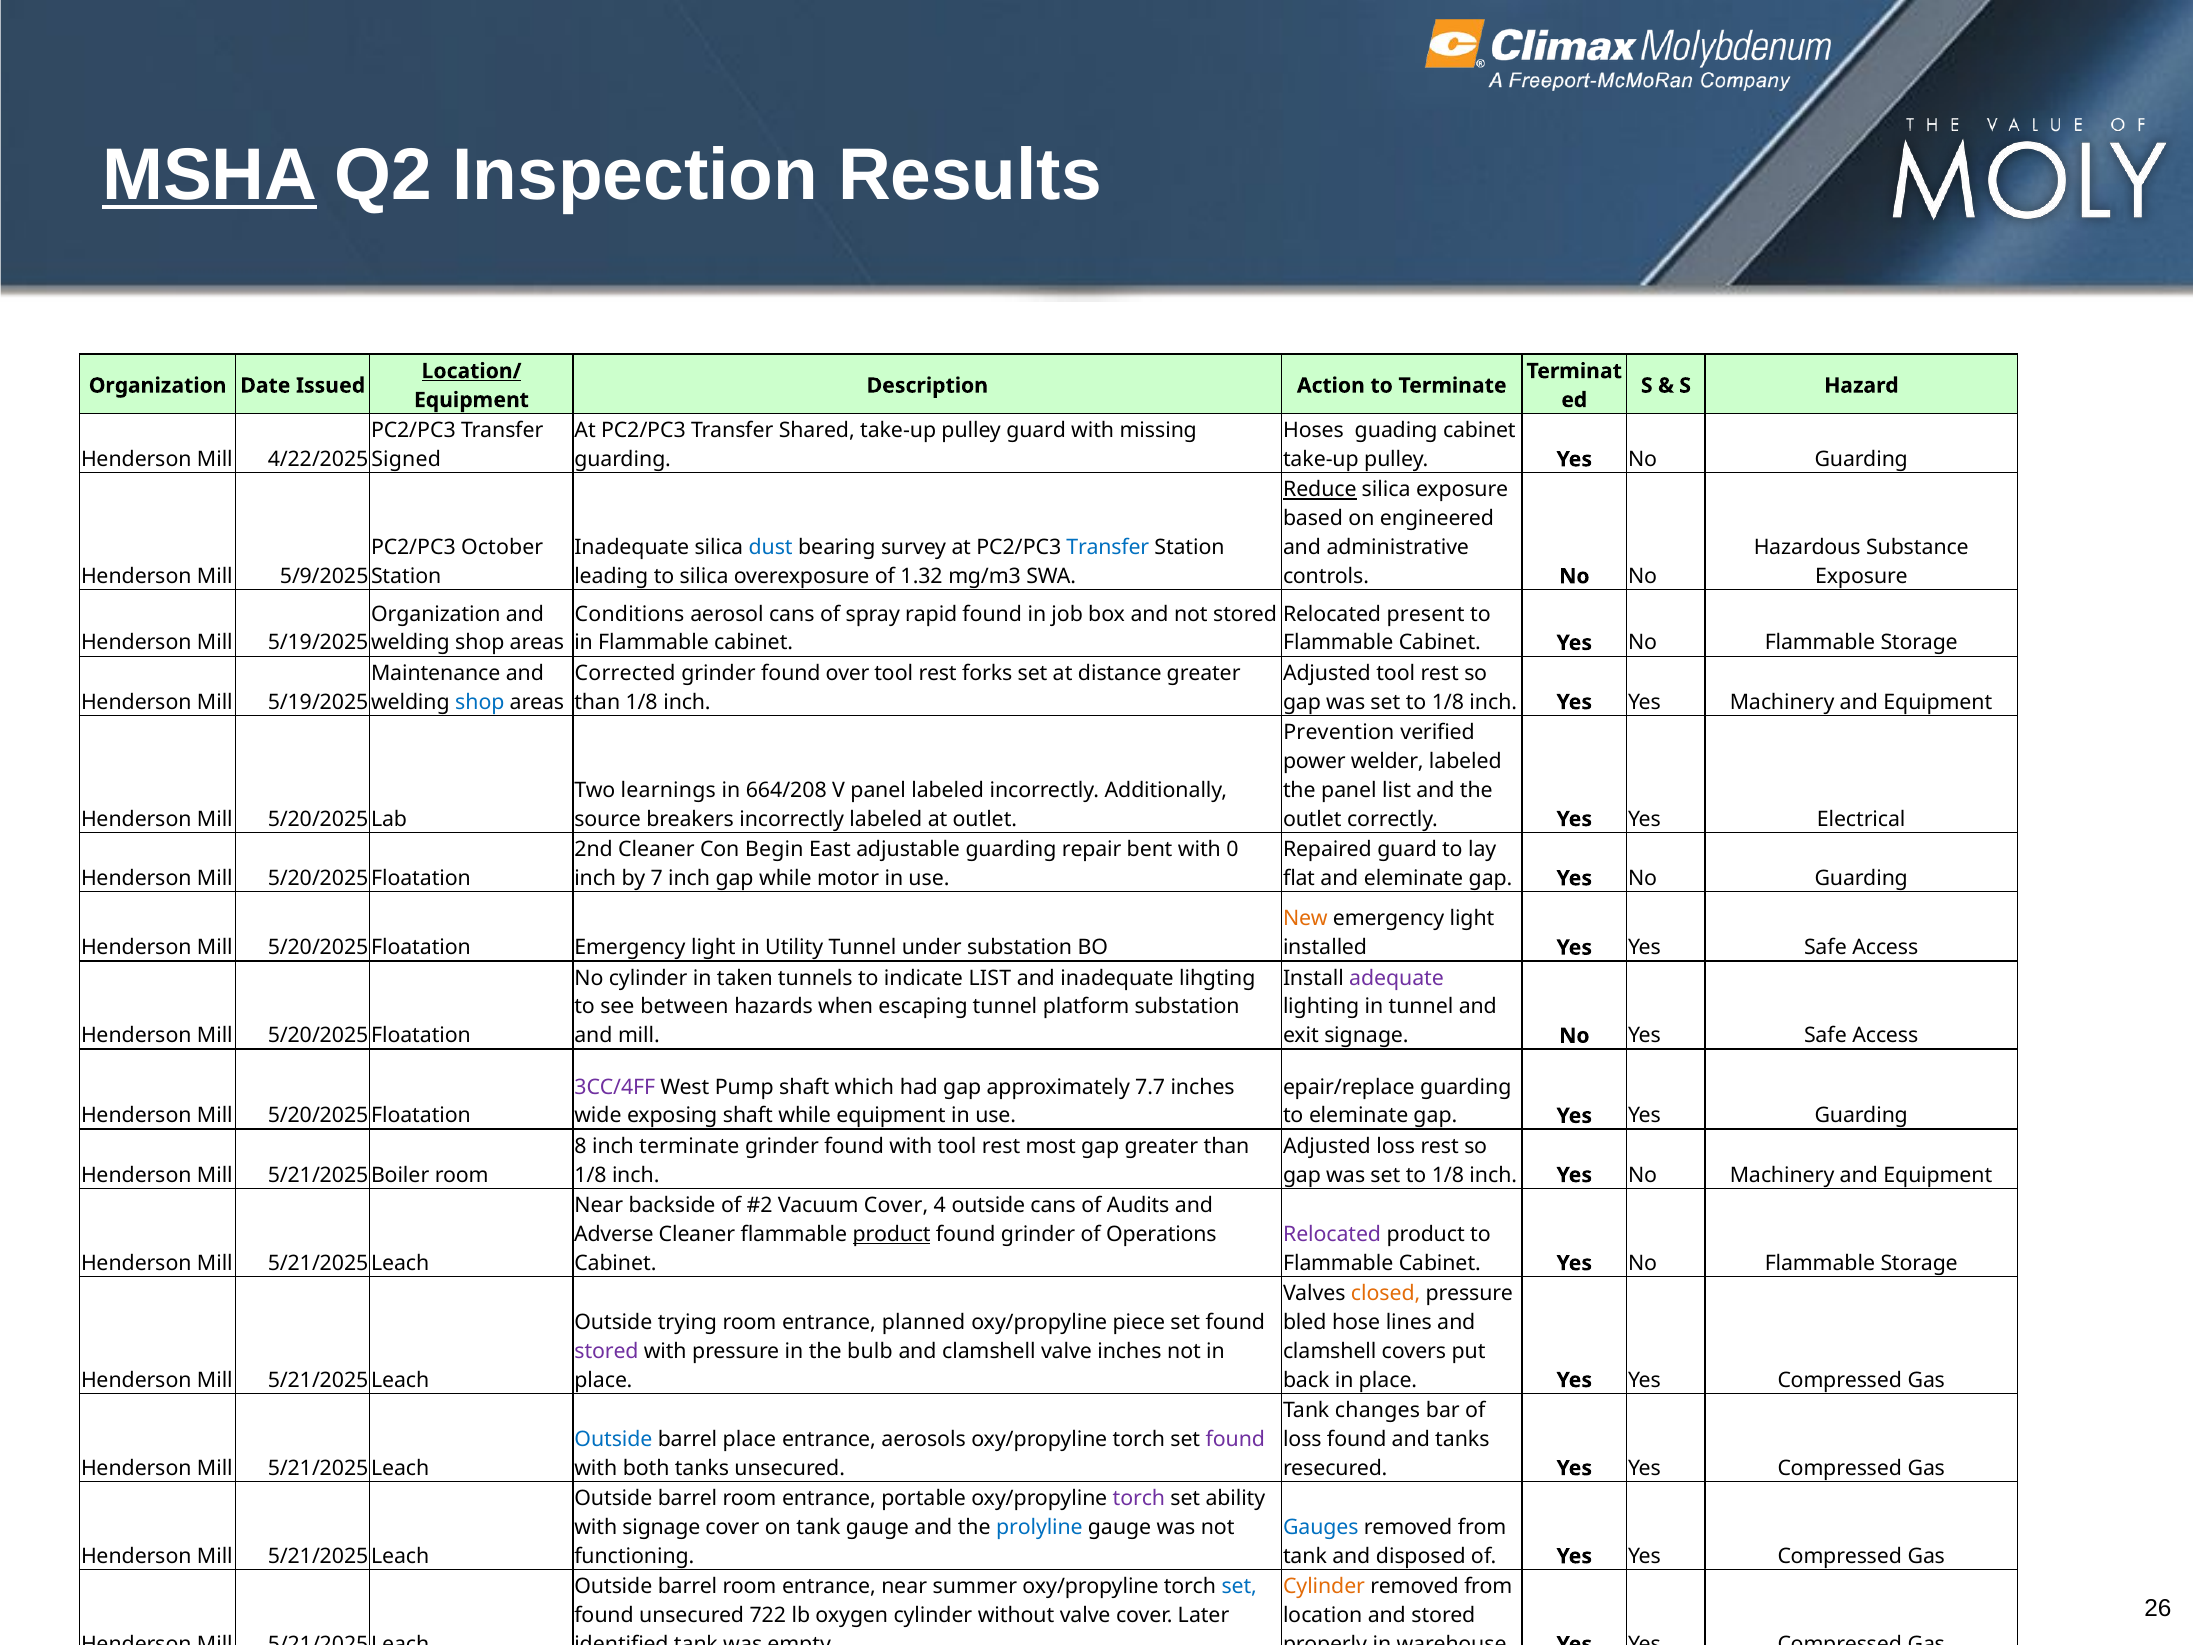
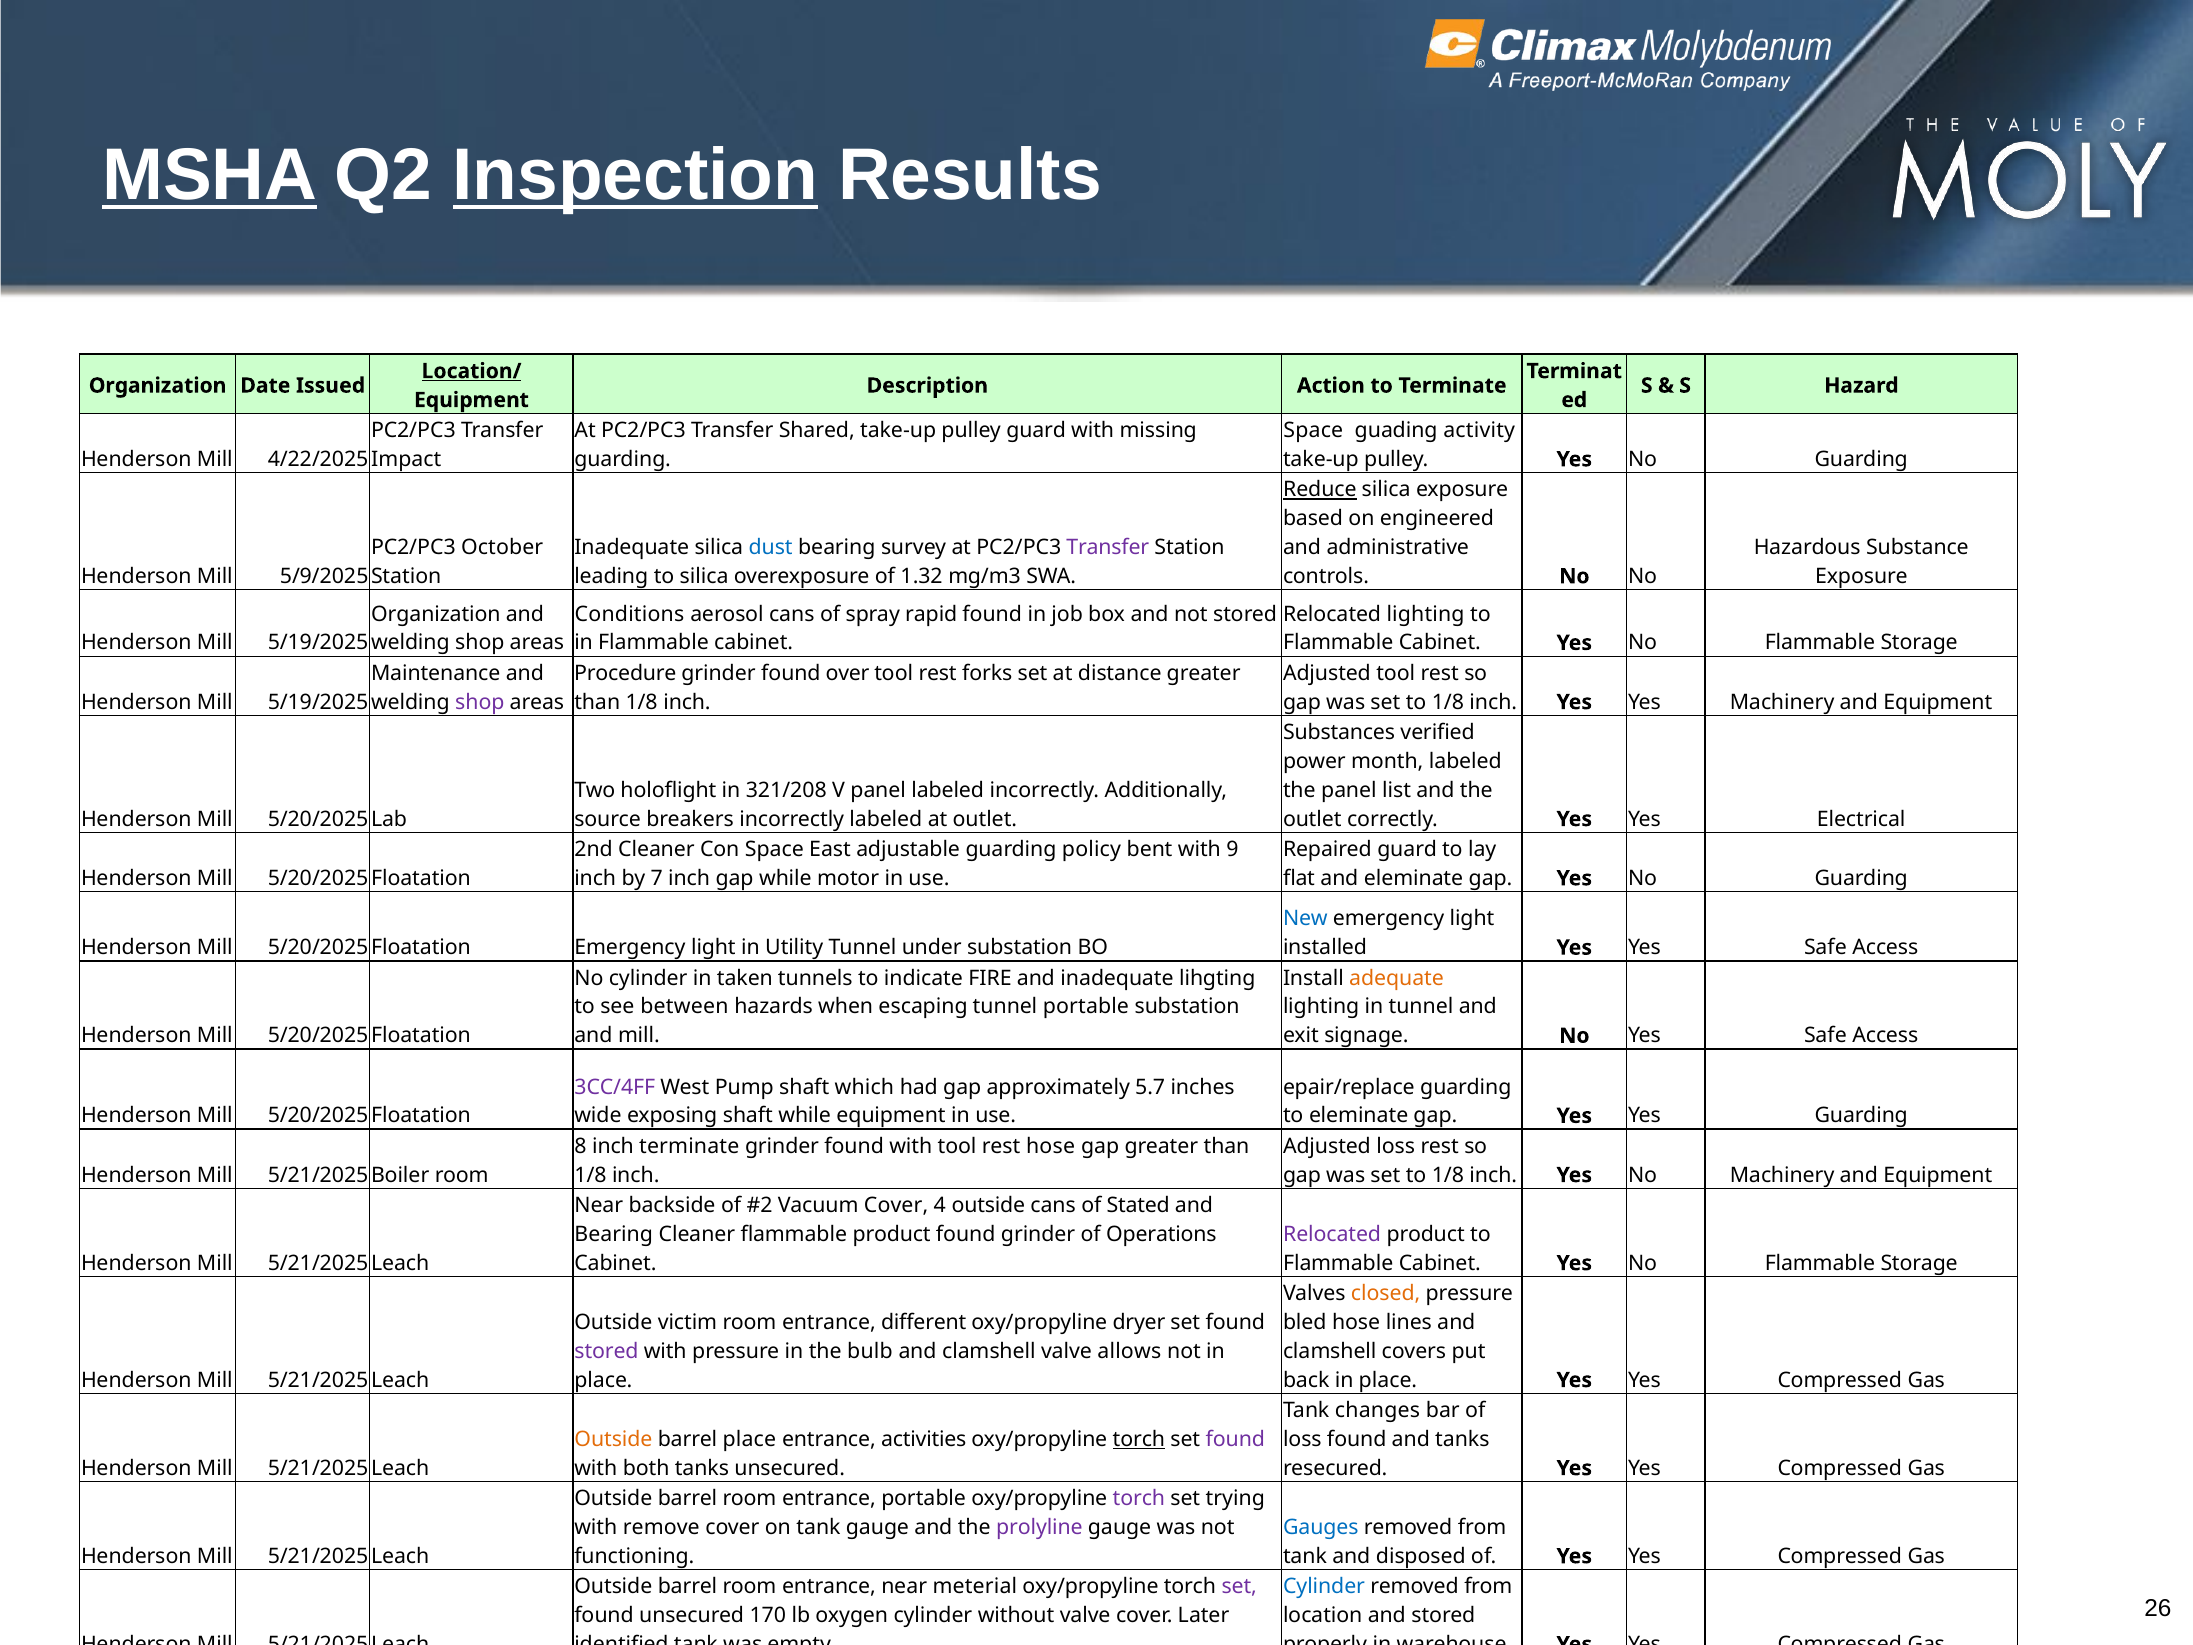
Inspection underline: none -> present
Hoses at (1313, 430): Hoses -> Space
guading cabinet: cabinet -> activity
Signed: Signed -> Impact
Transfer at (1108, 547) colour: blue -> purple
Relocated present: present -> lighting
Corrected: Corrected -> Procedure
shop at (480, 702) colour: blue -> purple
Prevention: Prevention -> Substances
welder: welder -> month
learnings: learnings -> holoflight
664/208: 664/208 -> 321/208
Con Begin: Begin -> Space
repair: repair -> policy
0: 0 -> 9
New colour: orange -> blue
indicate LIST: LIST -> FIRE
adequate colour: purple -> orange
tunnel platform: platform -> portable
7.7: 7.7 -> 5.7
rest most: most -> hose
Audits: Audits -> Stated
Adverse at (614, 1234): Adverse -> Bearing
product at (892, 1234) underline: present -> none
trying: trying -> victim
planned: planned -> different
piece: piece -> dryer
valve inches: inches -> allows
Outside at (613, 1439) colour: blue -> orange
aerosols: aerosols -> activities
torch at (1139, 1439) underline: none -> present
ability: ability -> trying
with signage: signage -> remove
prolyline colour: blue -> purple
summer: summer -> meterial
set at (1239, 1586) colour: blue -> purple
Cylinder at (1324, 1586) colour: orange -> blue
722: 722 -> 170
